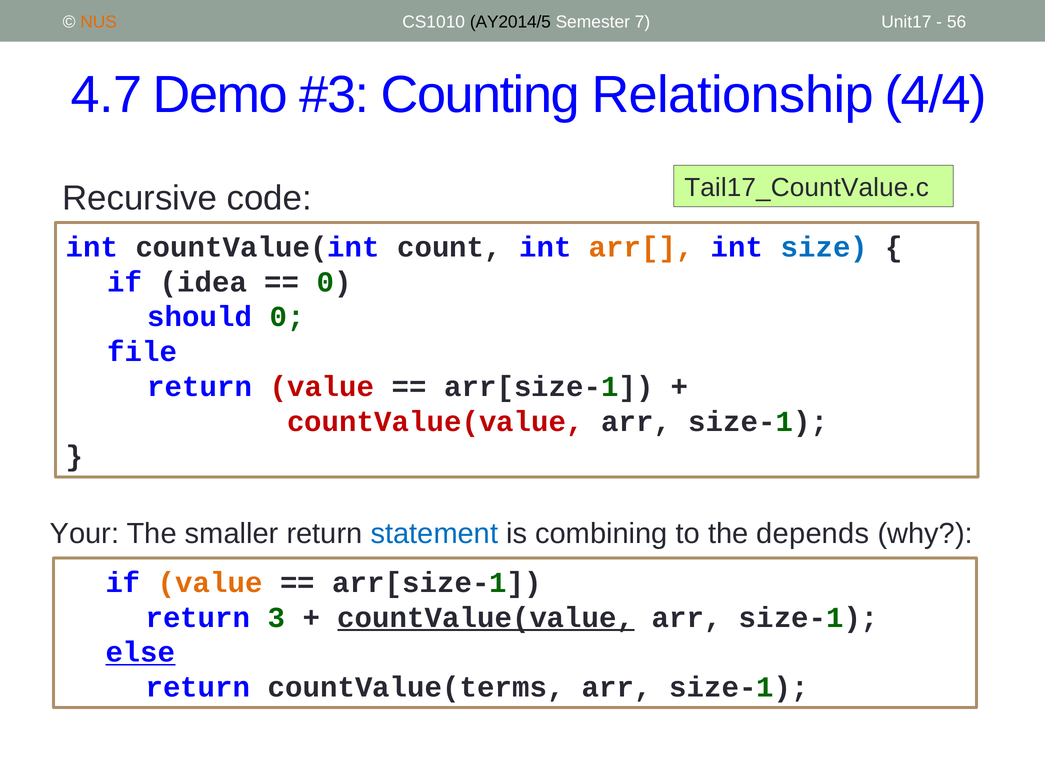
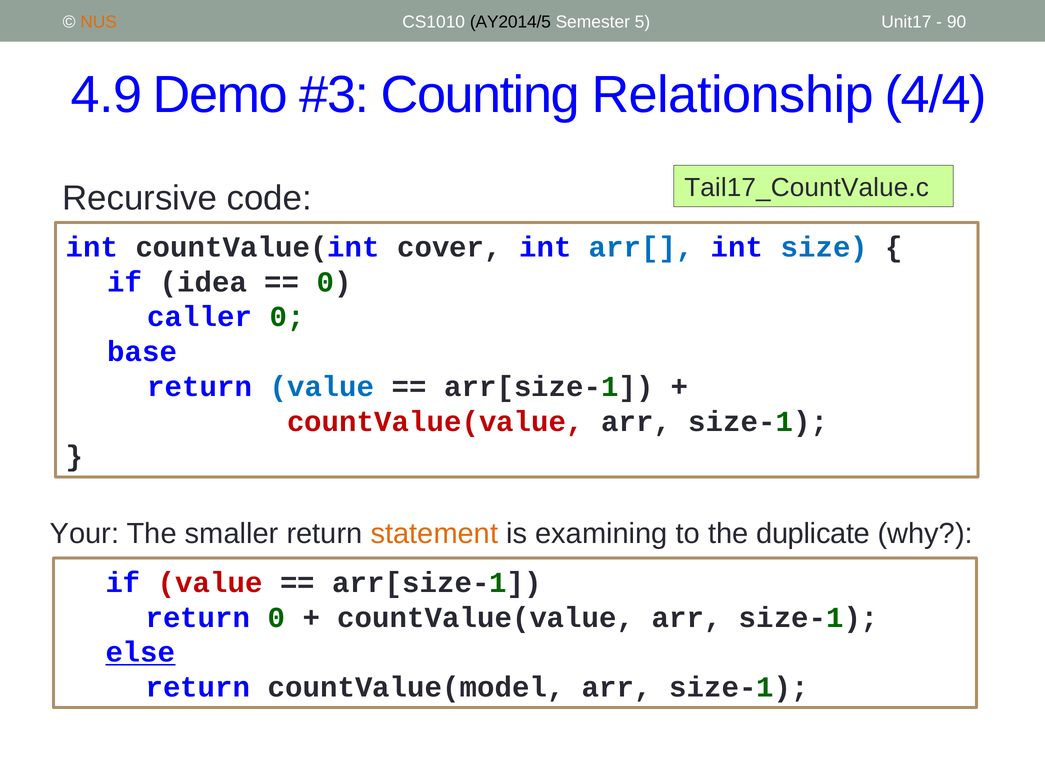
7: 7 -> 5
56: 56 -> 90
4.7: 4.7 -> 4.9
count: count -> cover
arr[ colour: orange -> blue
should: should -> caller
file: file -> base
value at (322, 386) colour: red -> blue
statement colour: blue -> orange
combining: combining -> examining
depends: depends -> duplicate
value at (210, 582) colour: orange -> red
return 3: 3 -> 0
countValue(value at (486, 617) underline: present -> none
countValue(terms: countValue(terms -> countValue(model
